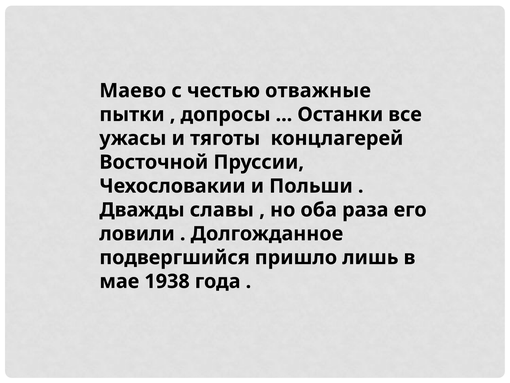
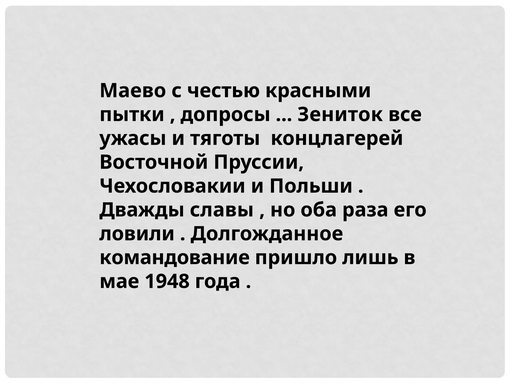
отважные: отважные -> красными
Останки: Останки -> Зениток
подвергшийся: подвергшийся -> командование
1938: 1938 -> 1948
